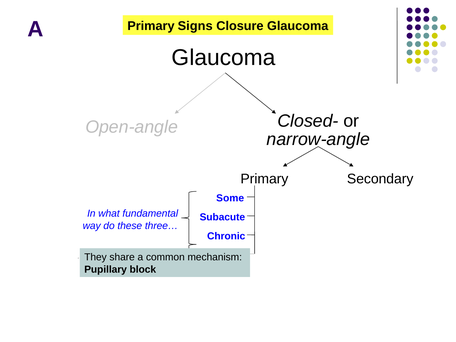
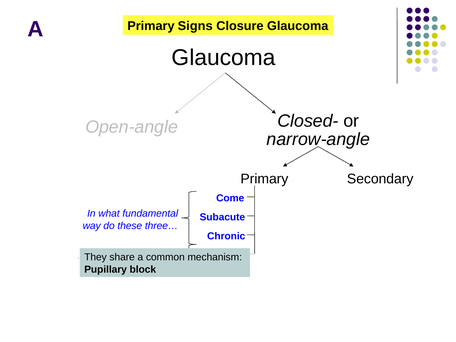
Some: Some -> Come
